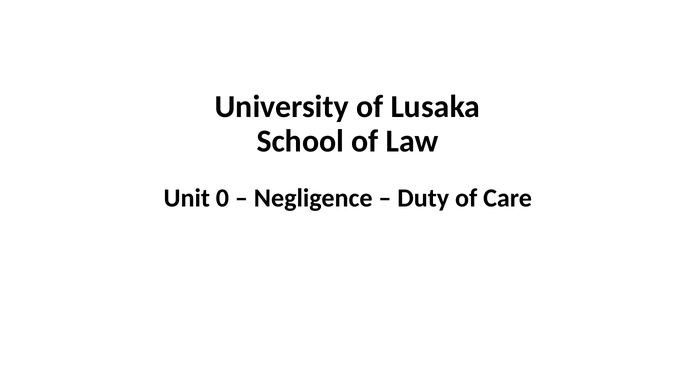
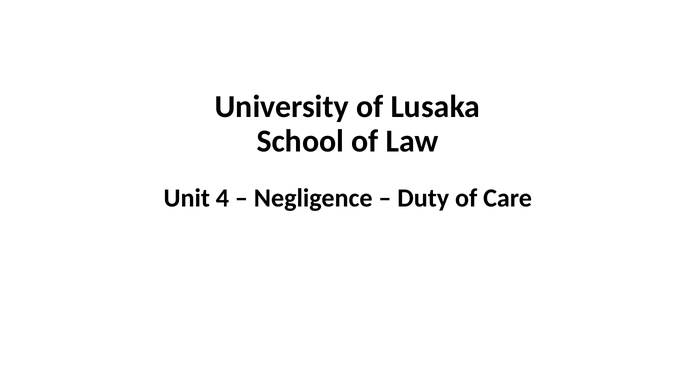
0: 0 -> 4
